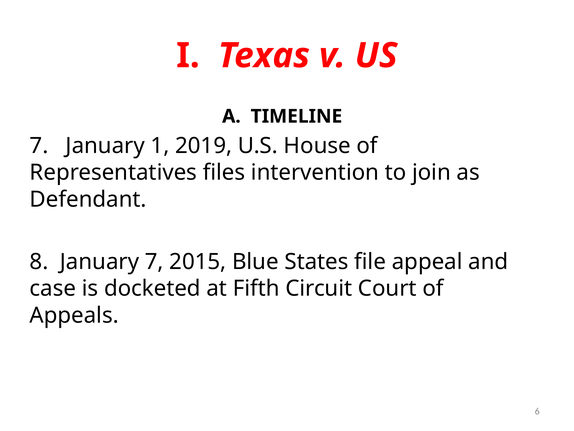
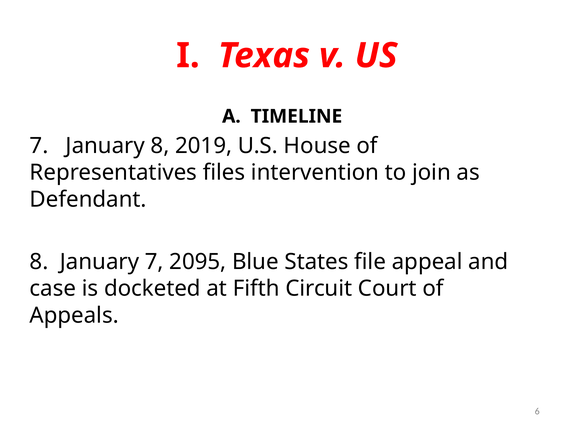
January 1: 1 -> 8
2015: 2015 -> 2095
